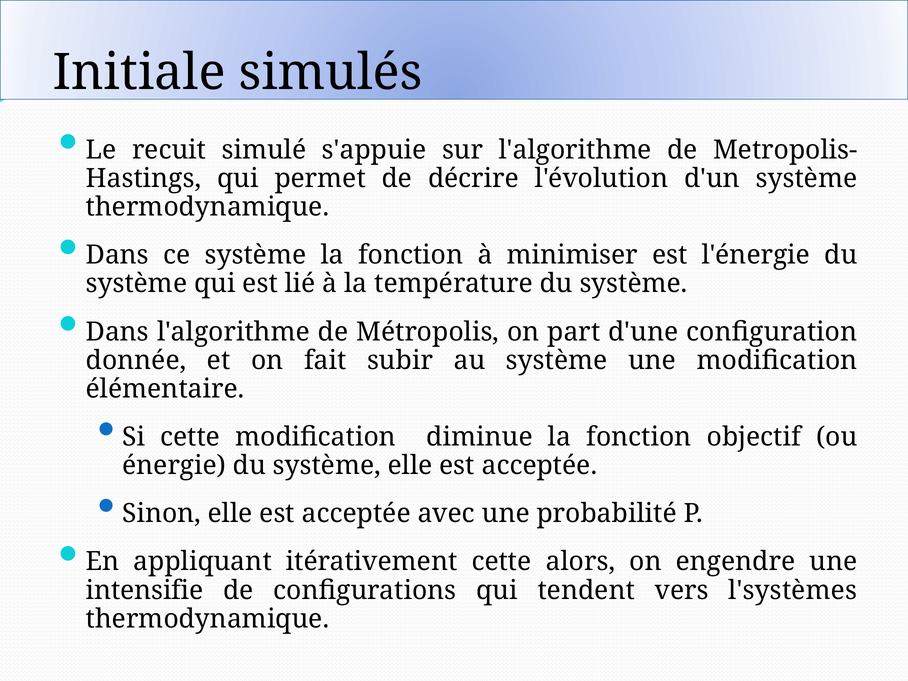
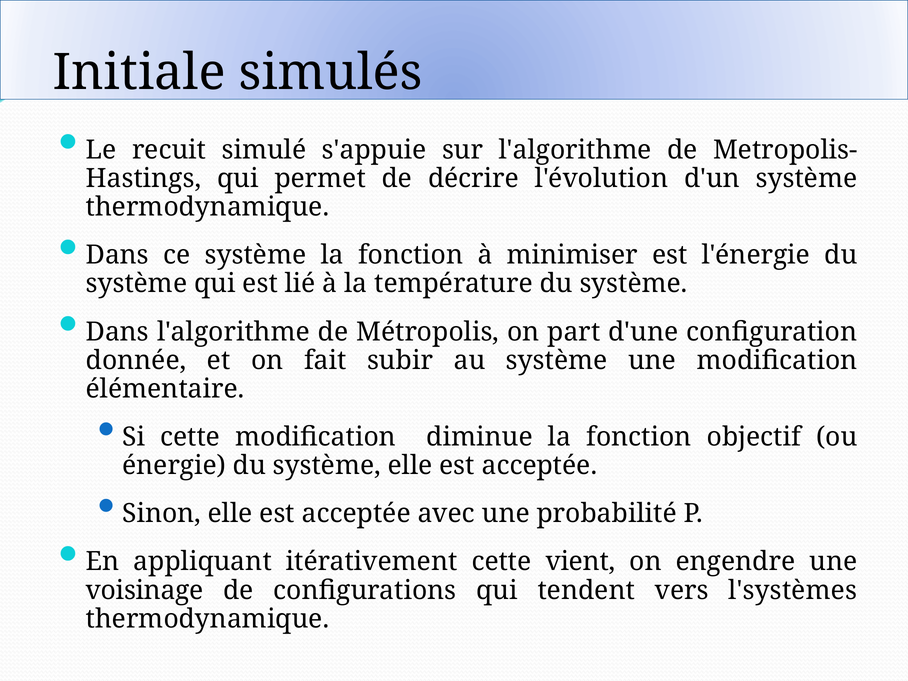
alors: alors -> vient
intensifie: intensifie -> voisinage
